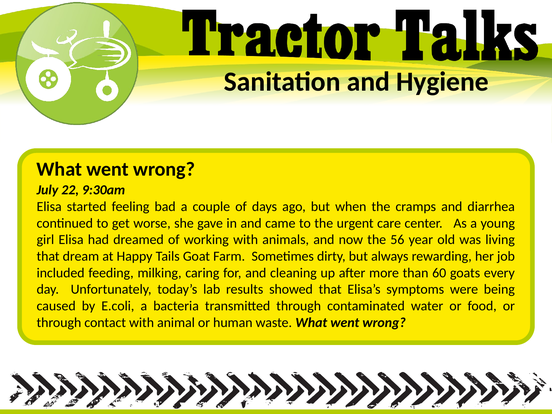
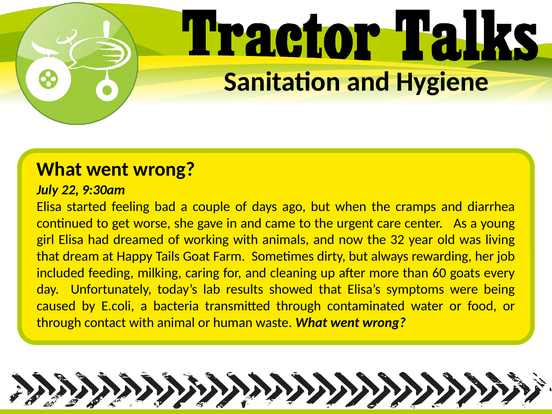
56: 56 -> 32
